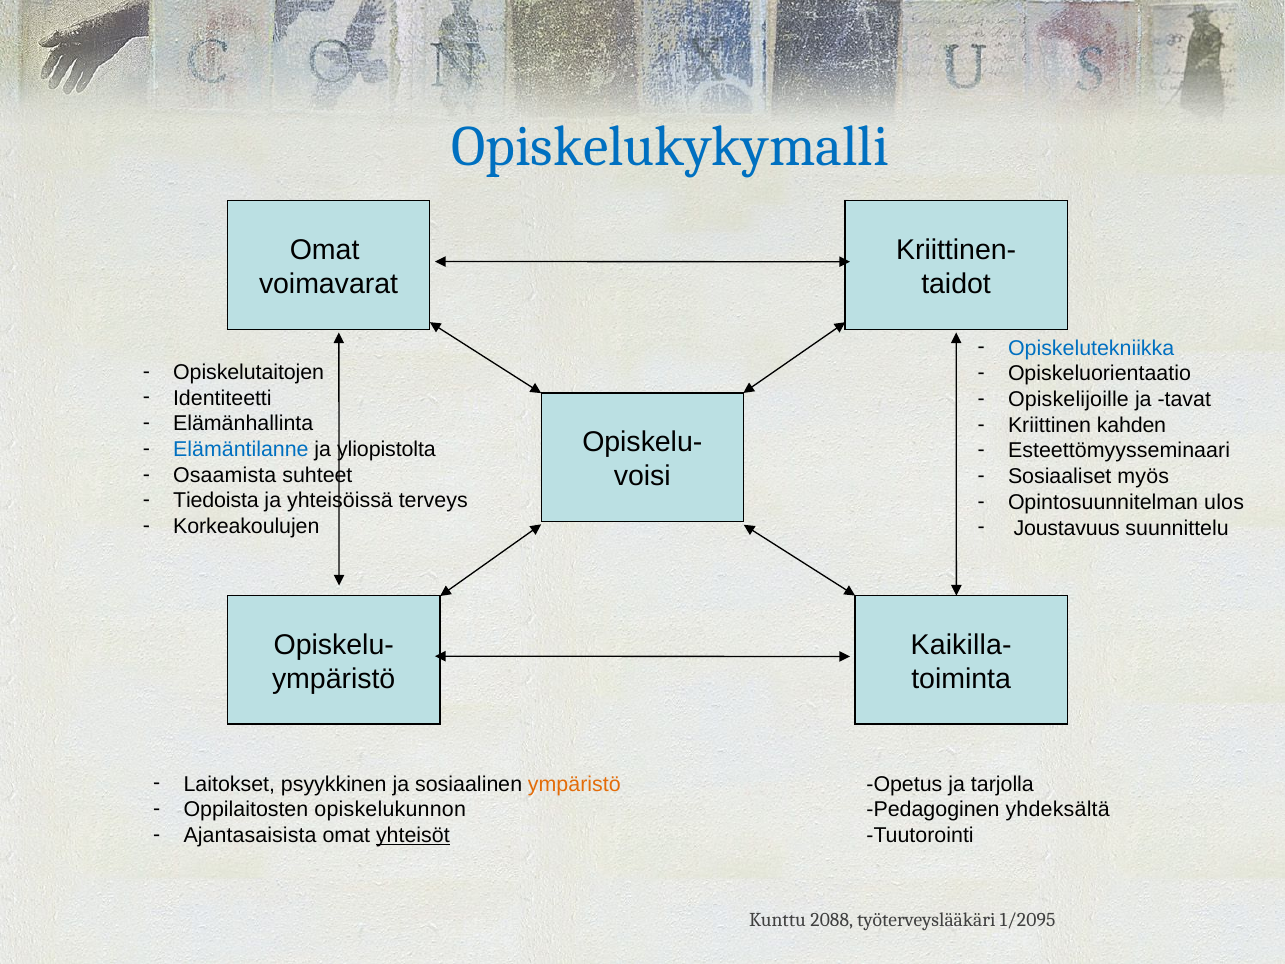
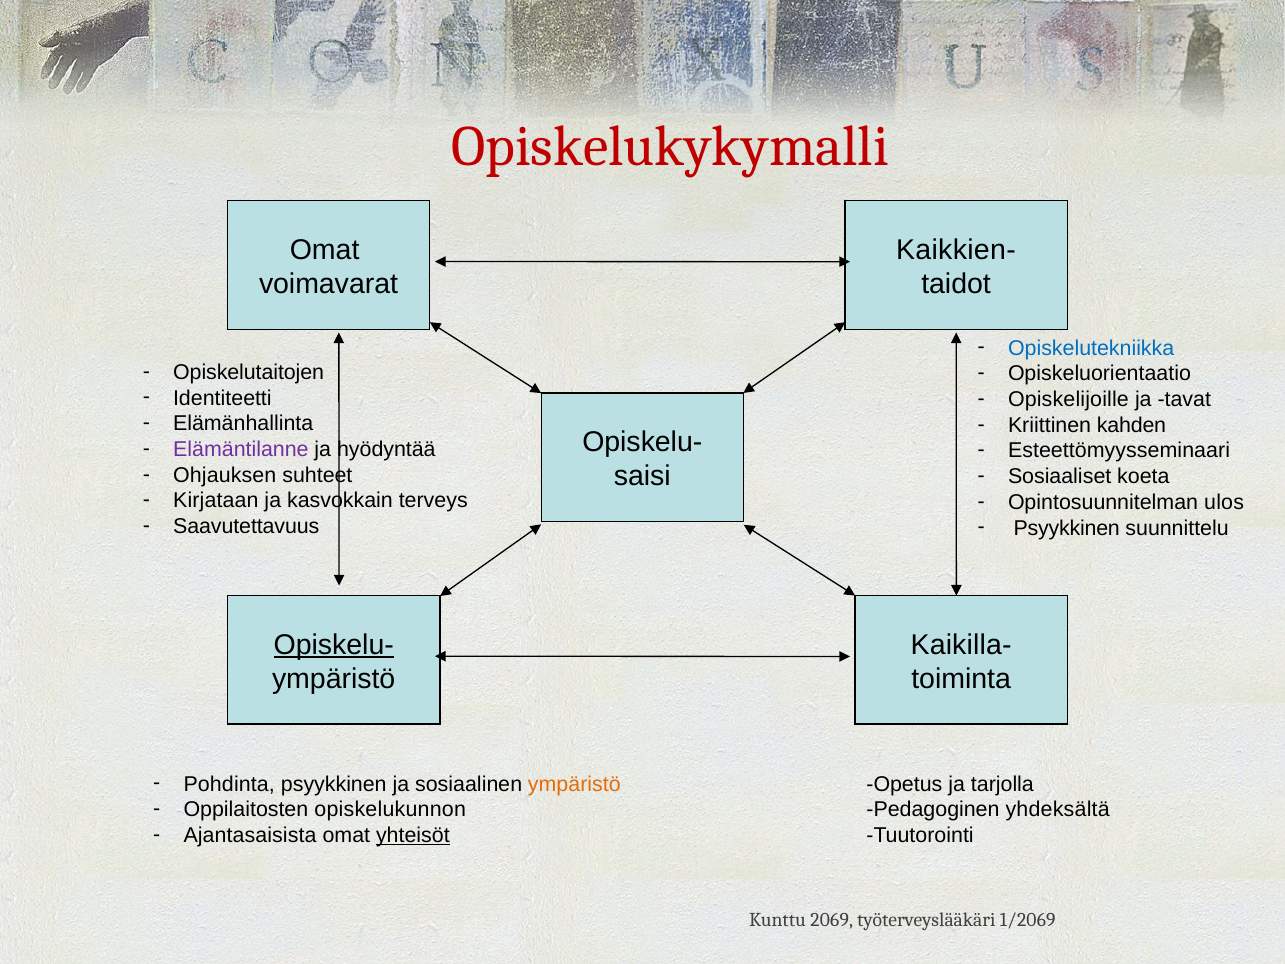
Opiskelukykymalli colour: blue -> red
Kriittinen-: Kriittinen- -> Kaikkien-
Elämäntilanne colour: blue -> purple
yliopistolta: yliopistolta -> hyödyntää
voisi: voisi -> saisi
Osaamista: Osaamista -> Ohjauksen
myös: myös -> koeta
Tiedoista: Tiedoista -> Kirjataan
yhteisöissä: yhteisöissä -> kasvokkain
Korkeakoulujen: Korkeakoulujen -> Saavutettavuus
Joustavuus at (1067, 528): Joustavuus -> Psyykkinen
Opiskelu- at (334, 645) underline: none -> present
Laitokset: Laitokset -> Pohdinta
2088: 2088 -> 2069
1/2095: 1/2095 -> 1/2069
